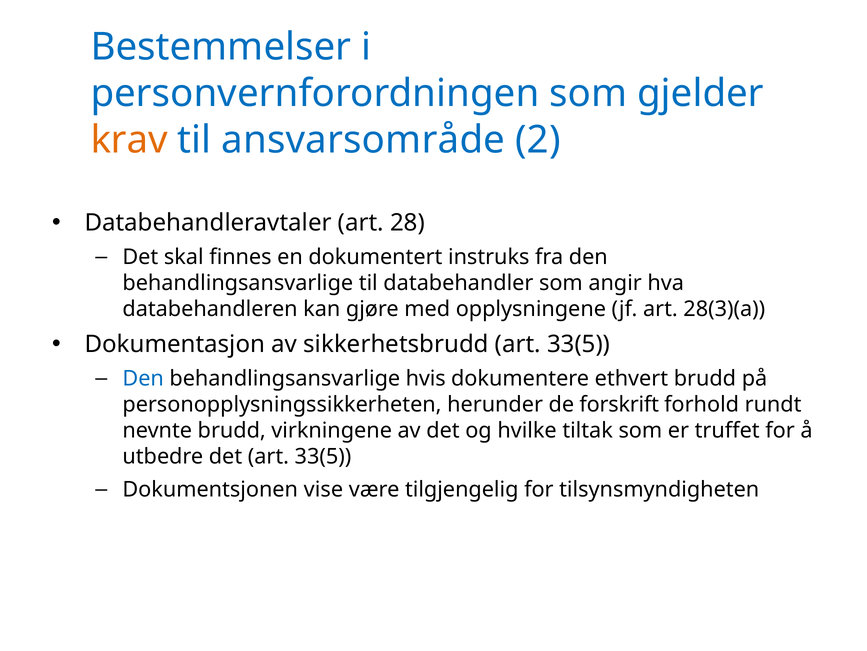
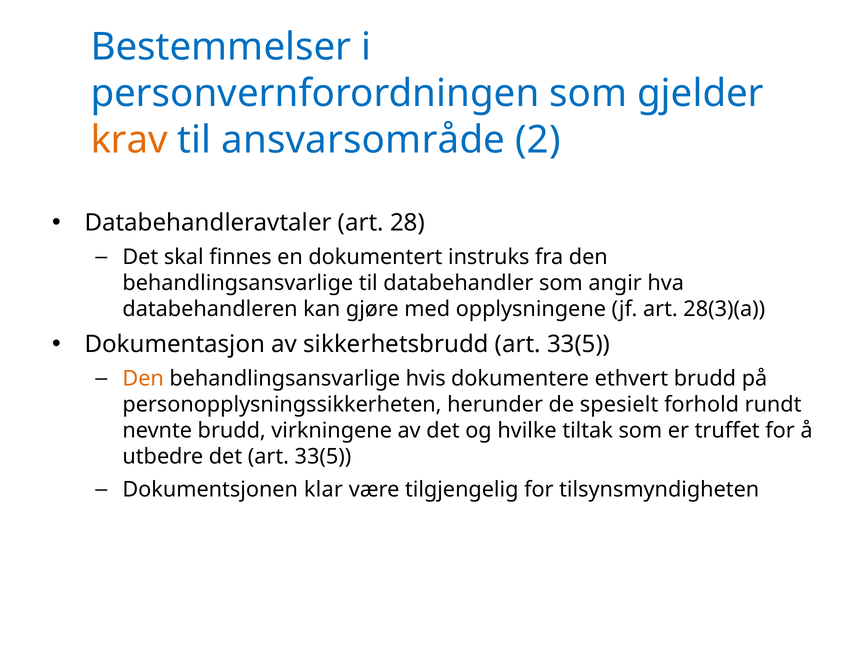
Den at (143, 378) colour: blue -> orange
forskrift: forskrift -> spesielt
vise: vise -> klar
